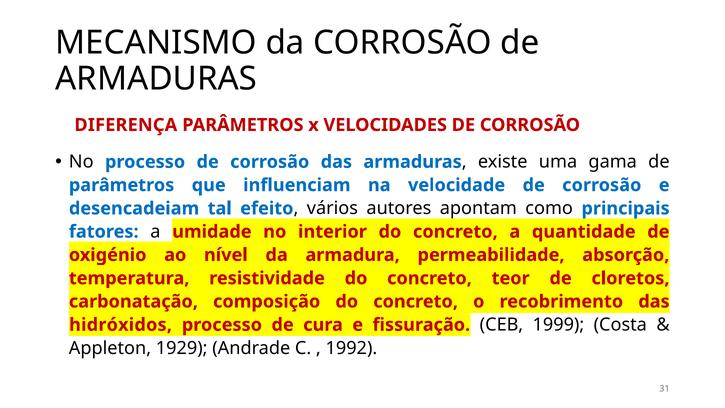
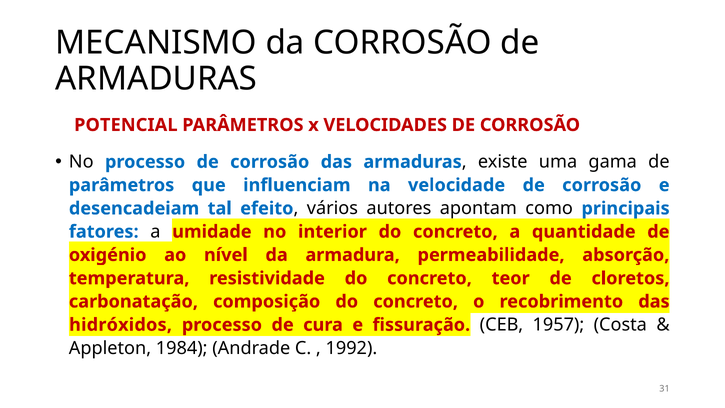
DIFERENÇA: DIFERENÇA -> POTENCIAL
1999: 1999 -> 1957
1929: 1929 -> 1984
